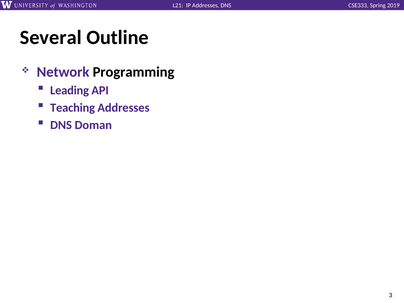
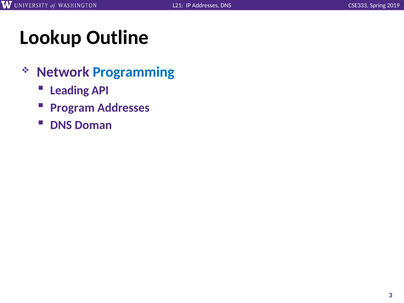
Several: Several -> Lookup
Programming colour: black -> blue
Teaching: Teaching -> Program
